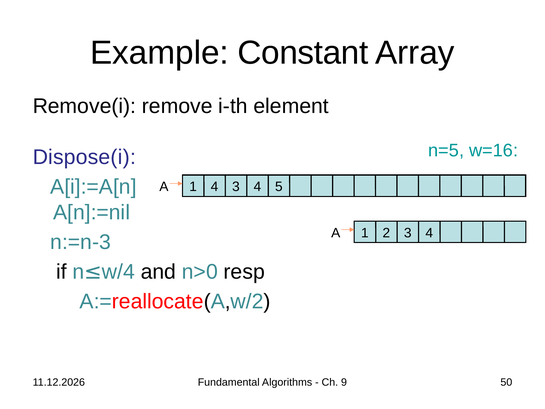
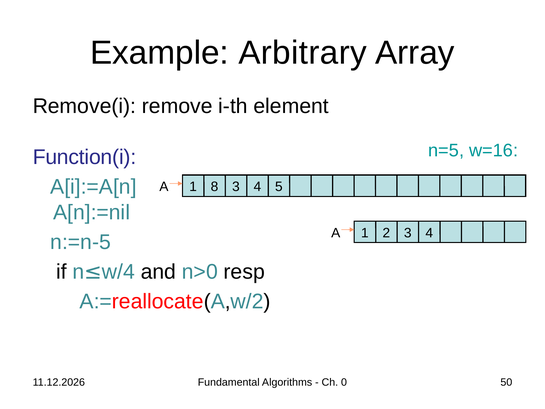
Constant: Constant -> Arbitrary
Dispose(i: Dispose(i -> Function(i
1 4: 4 -> 8
n:=n-3: n:=n-3 -> n:=n-5
9: 9 -> 0
